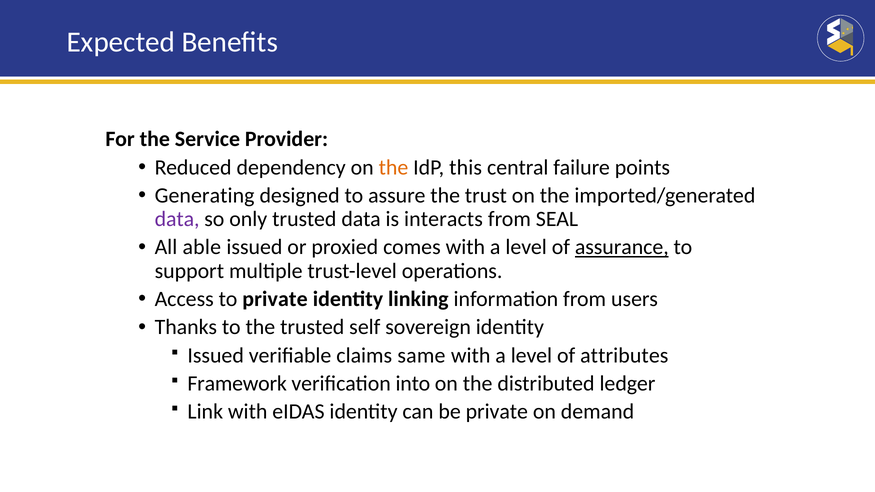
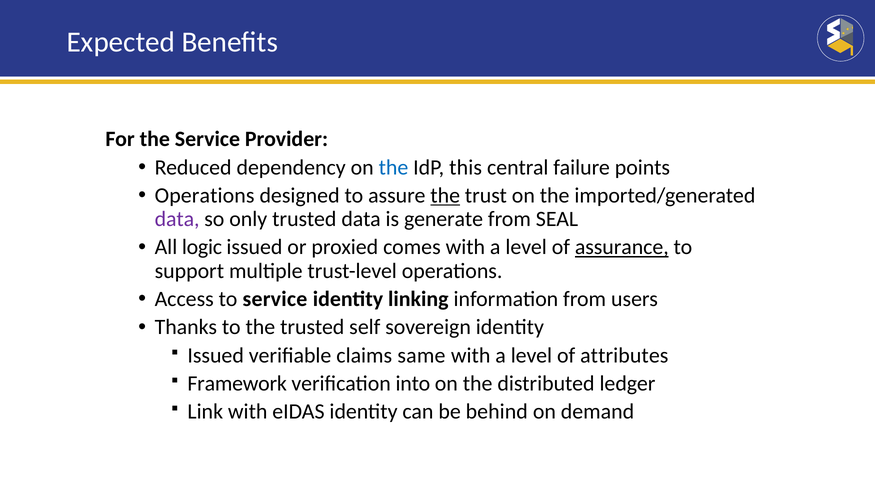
the at (393, 167) colour: orange -> blue
Generating at (205, 196): Generating -> Operations
the at (445, 196) underline: none -> present
interacts: interacts -> generate
able: able -> logic
to private: private -> service
be private: private -> behind
